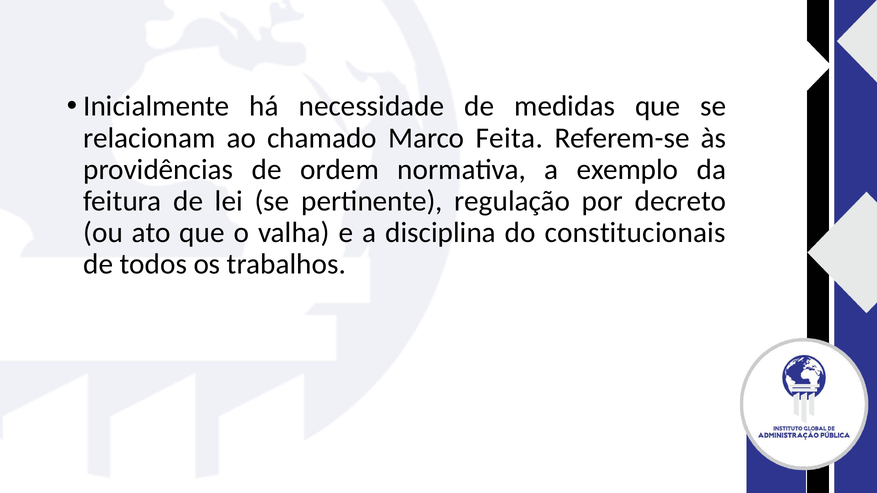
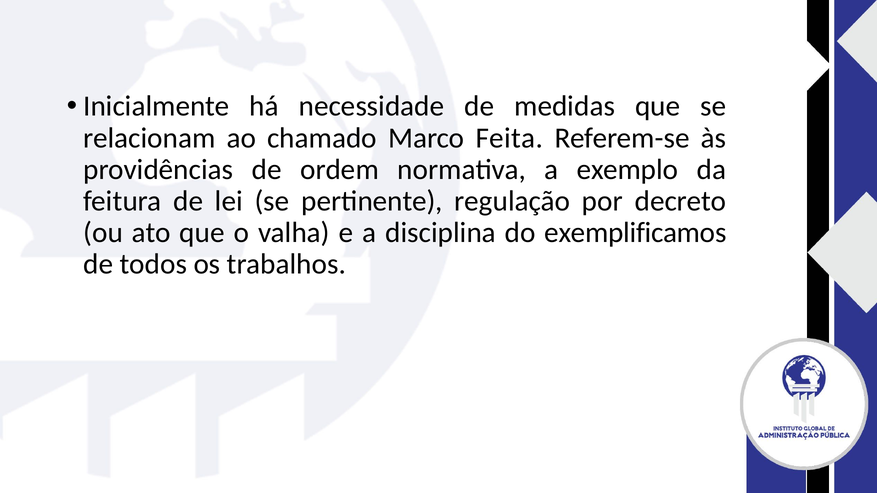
constitucionais: constitucionais -> exemplificamos
